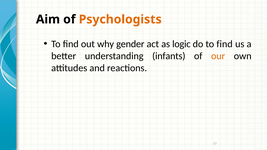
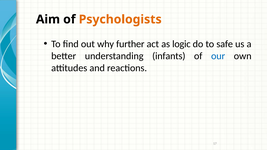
gender: gender -> further
do to find: find -> safe
our colour: orange -> blue
